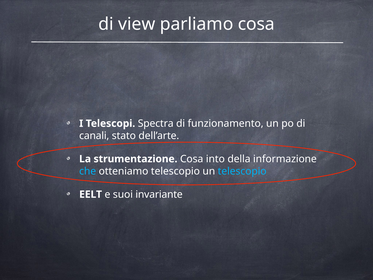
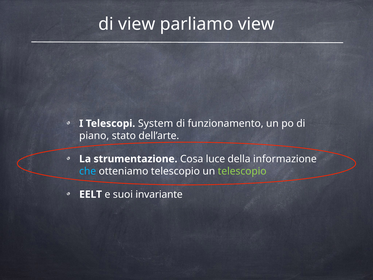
parliamo cosa: cosa -> view
Spectra: Spectra -> System
canali: canali -> piano
into: into -> luce
telescopio at (242, 171) colour: light blue -> light green
